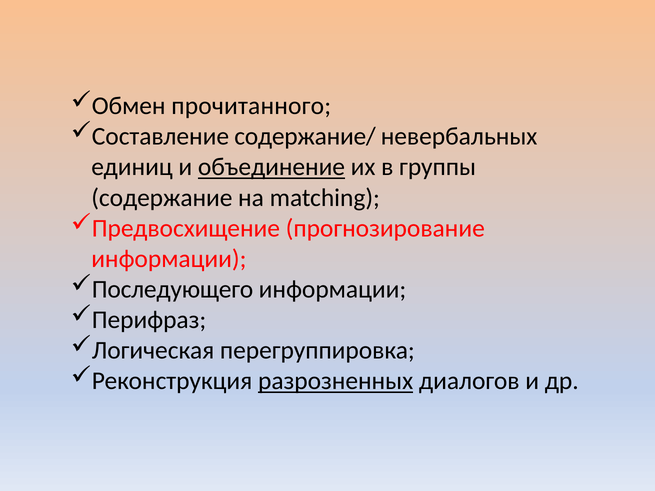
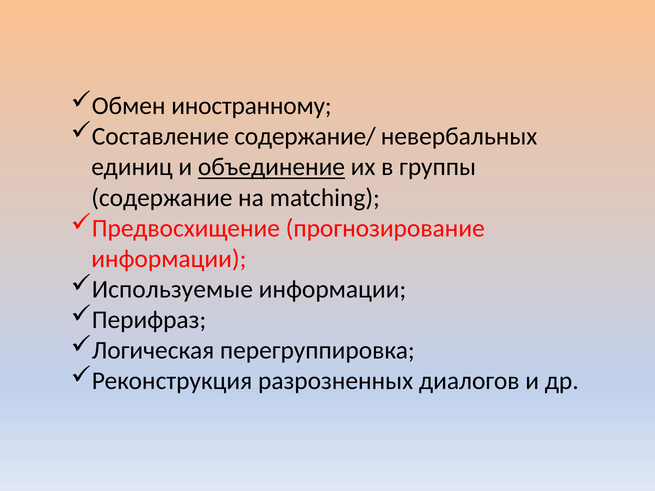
прочитанного: прочитанного -> иностранному
Последующего: Последующего -> Используемые
разрозненных underline: present -> none
